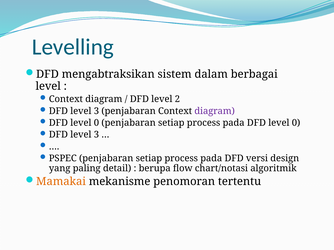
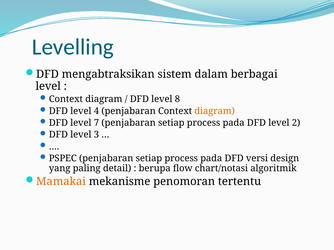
2: 2 -> 8
3 at (96, 111): 3 -> 4
diagram at (215, 111) colour: purple -> orange
0 at (96, 123): 0 -> 7
pada DFD level 0: 0 -> 2
